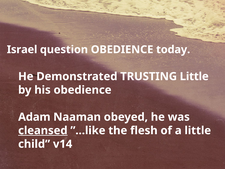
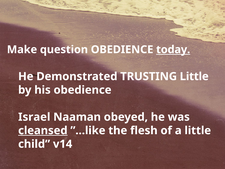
Israel: Israel -> Make
today underline: none -> present
Adam: Adam -> Israel
